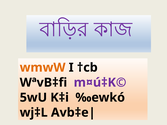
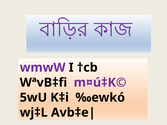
wmwW colour: orange -> purple
